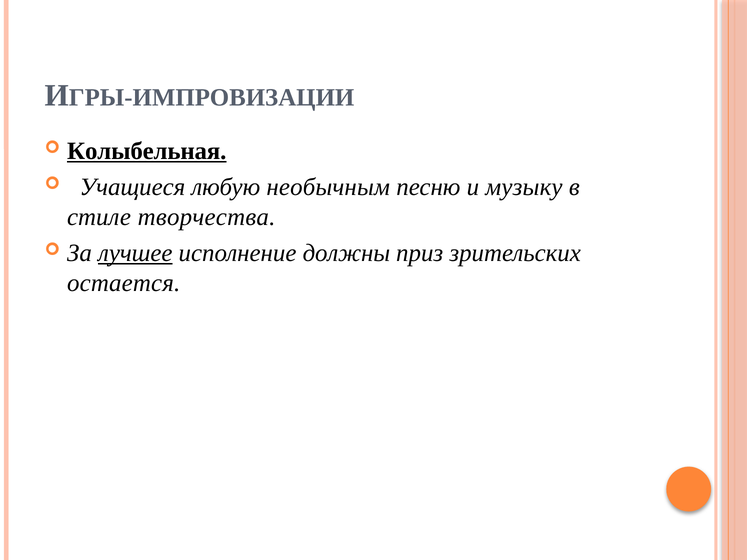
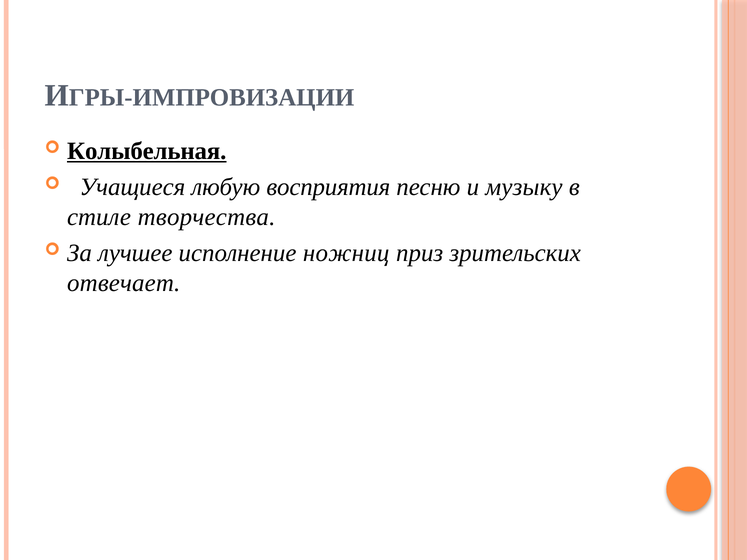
необычным: необычным -> восприятия
лучшее underline: present -> none
должны: должны -> ножниц
остается: остается -> отвечает
